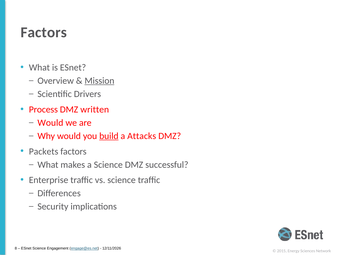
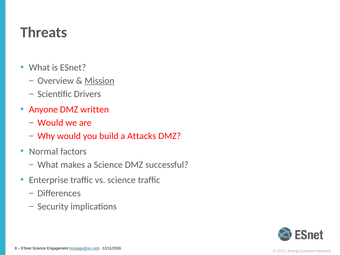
Factors at (44, 33): Factors -> Threats
Process: Process -> Anyone
build underline: present -> none
Packets: Packets -> Normal
